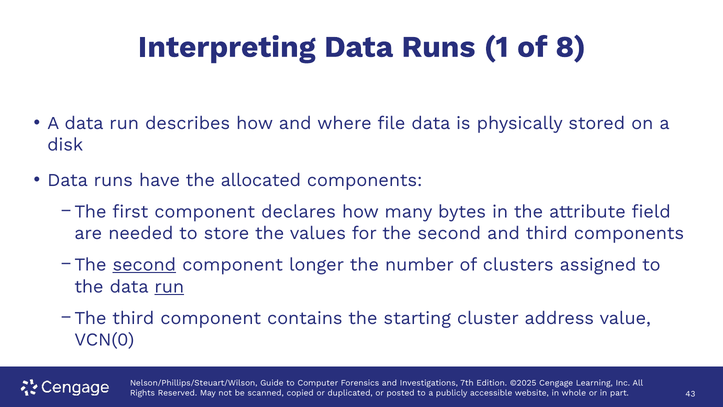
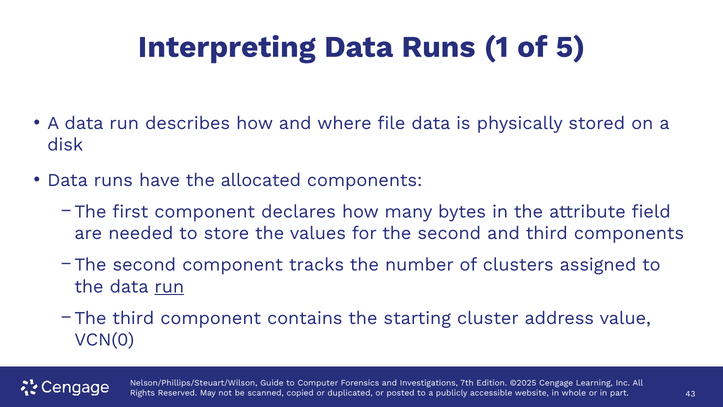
8: 8 -> 5
second at (144, 265) underline: present -> none
longer: longer -> tracks
